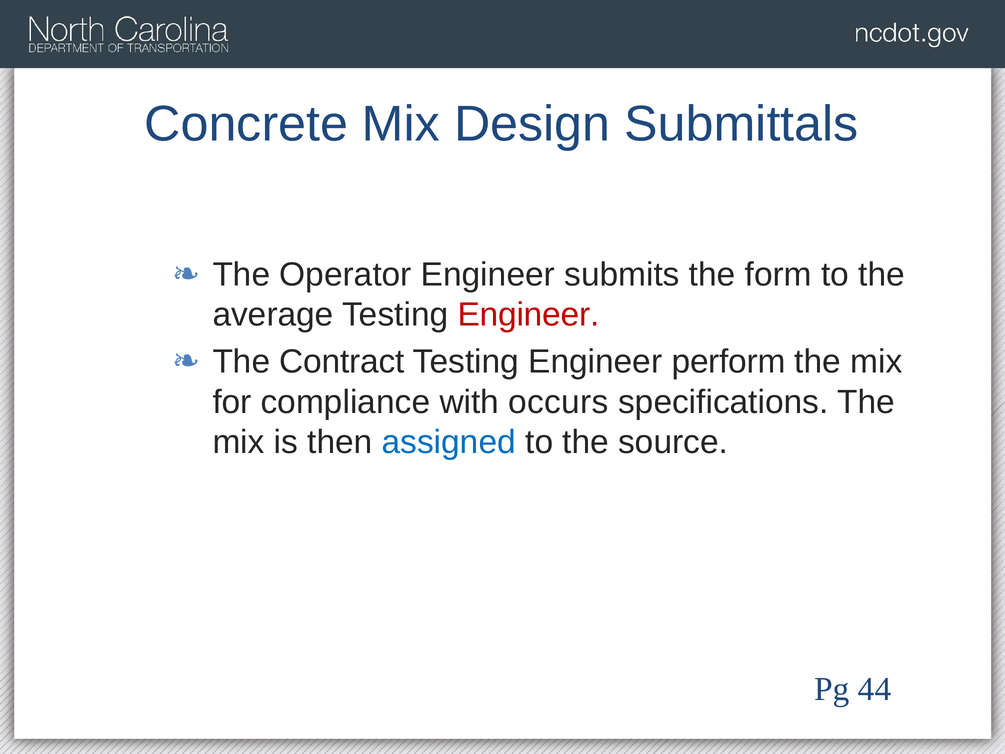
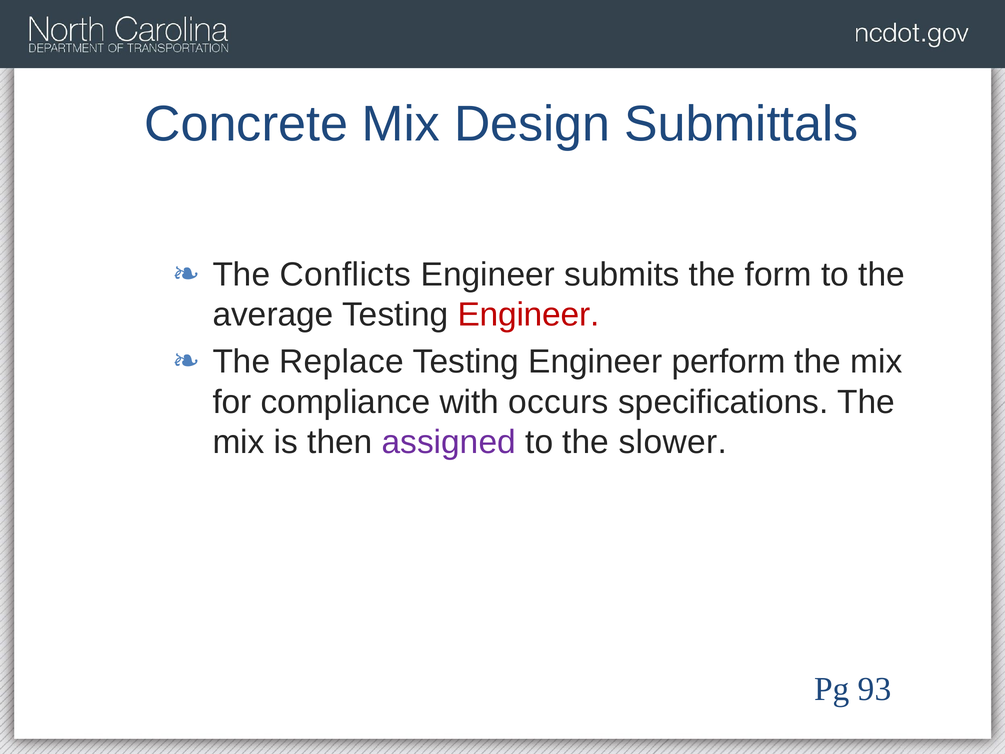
Operator: Operator -> Conflicts
Contract: Contract -> Replace
assigned colour: blue -> purple
source: source -> slower
44: 44 -> 93
